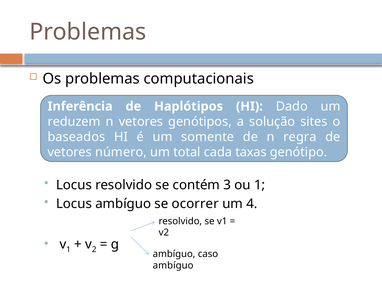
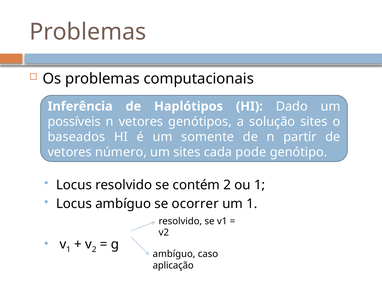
reduzem: reduzem -> possíveis
regra: regra -> partir
um total: total -> sites
taxas: taxas -> pode
contém 3: 3 -> 2
um 4: 4 -> 1
ambíguo at (173, 265): ambíguo -> aplicação
